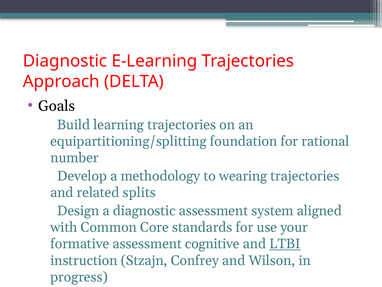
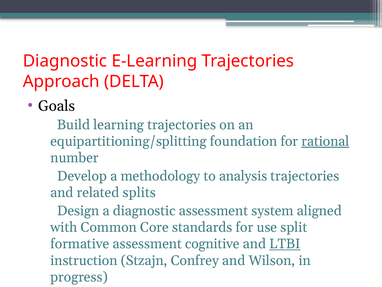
rational underline: none -> present
wearing: wearing -> analysis
your: your -> split
